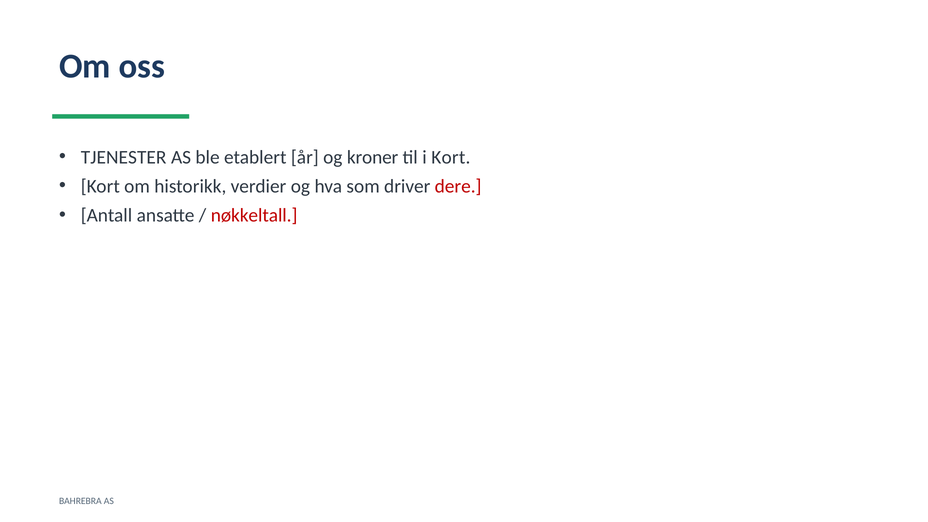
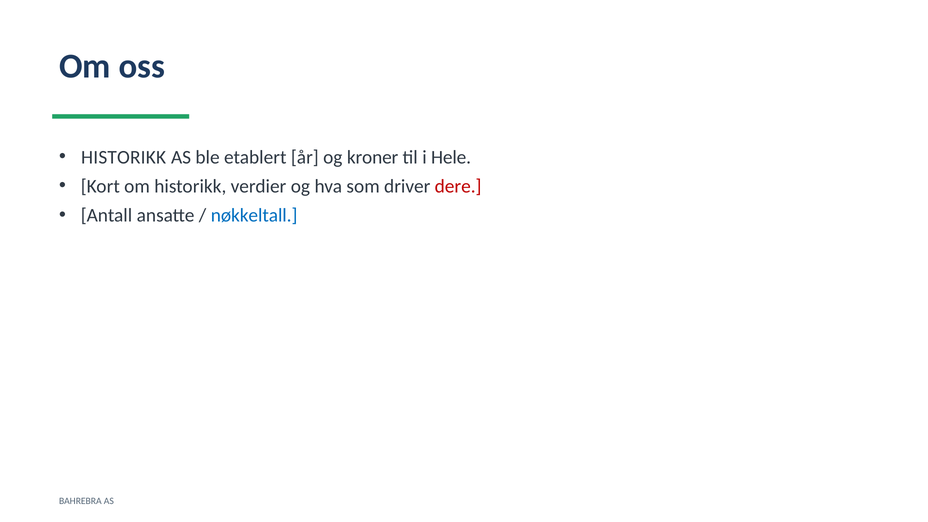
TJENESTER at (124, 157): TJENESTER -> HISTORIKK
i Kort: Kort -> Hele
nøkkeltall colour: red -> blue
